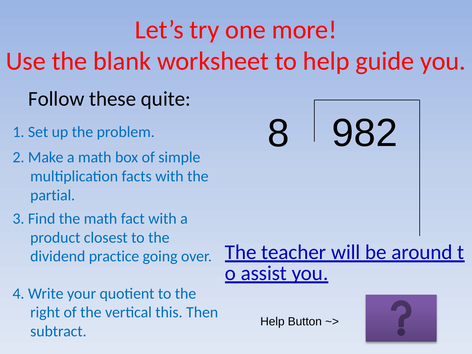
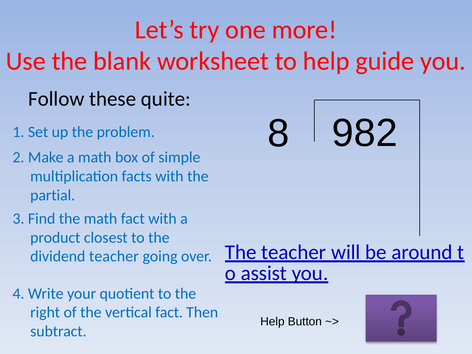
dividend practice: practice -> teacher
vertical this: this -> fact
